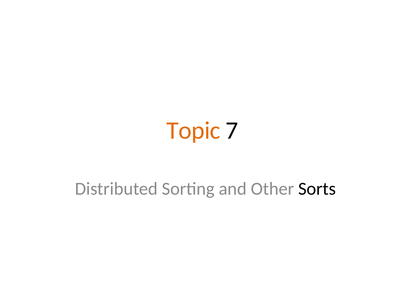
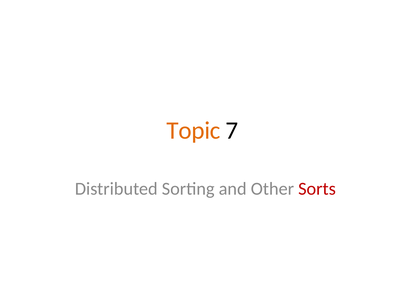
Sorts colour: black -> red
